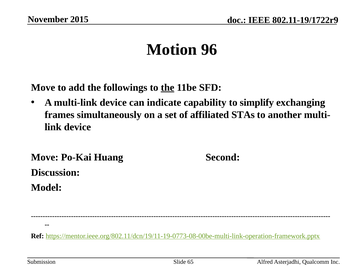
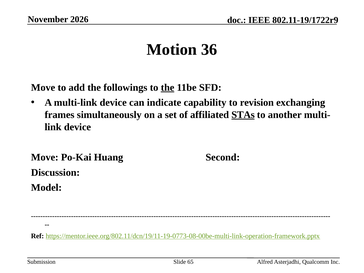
2015: 2015 -> 2026
96: 96 -> 36
simplify: simplify -> revision
STAs underline: none -> present
